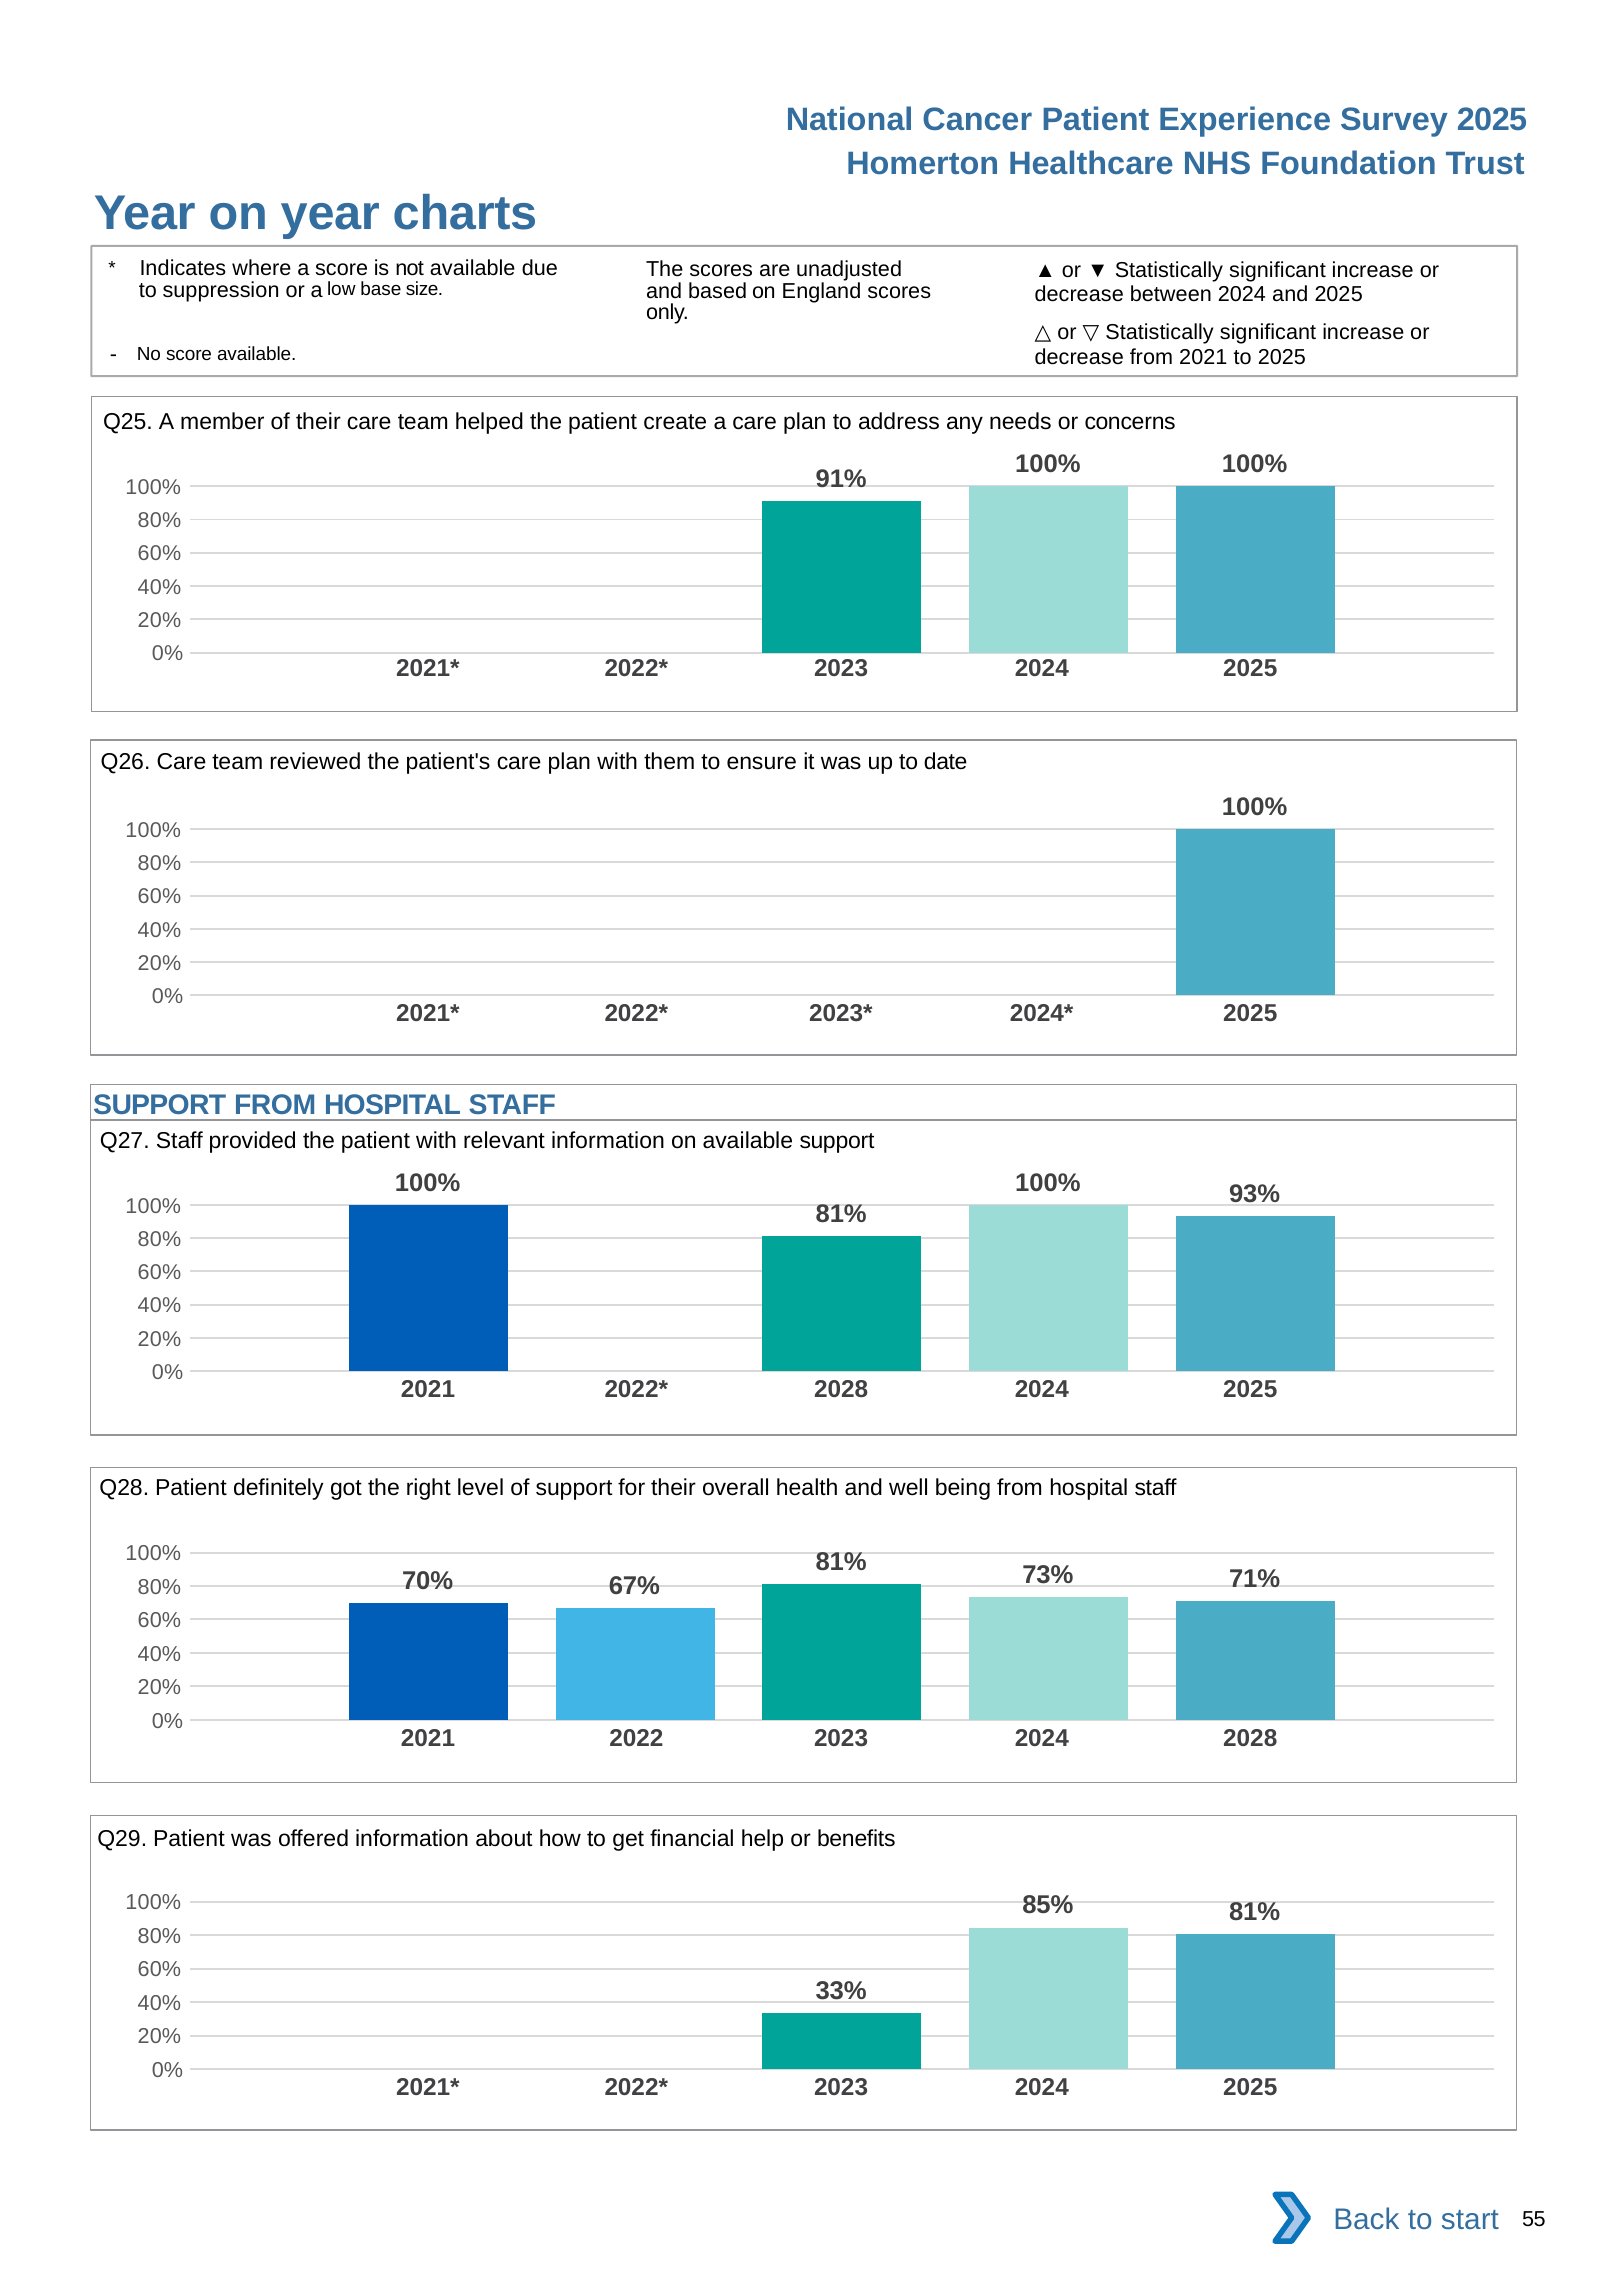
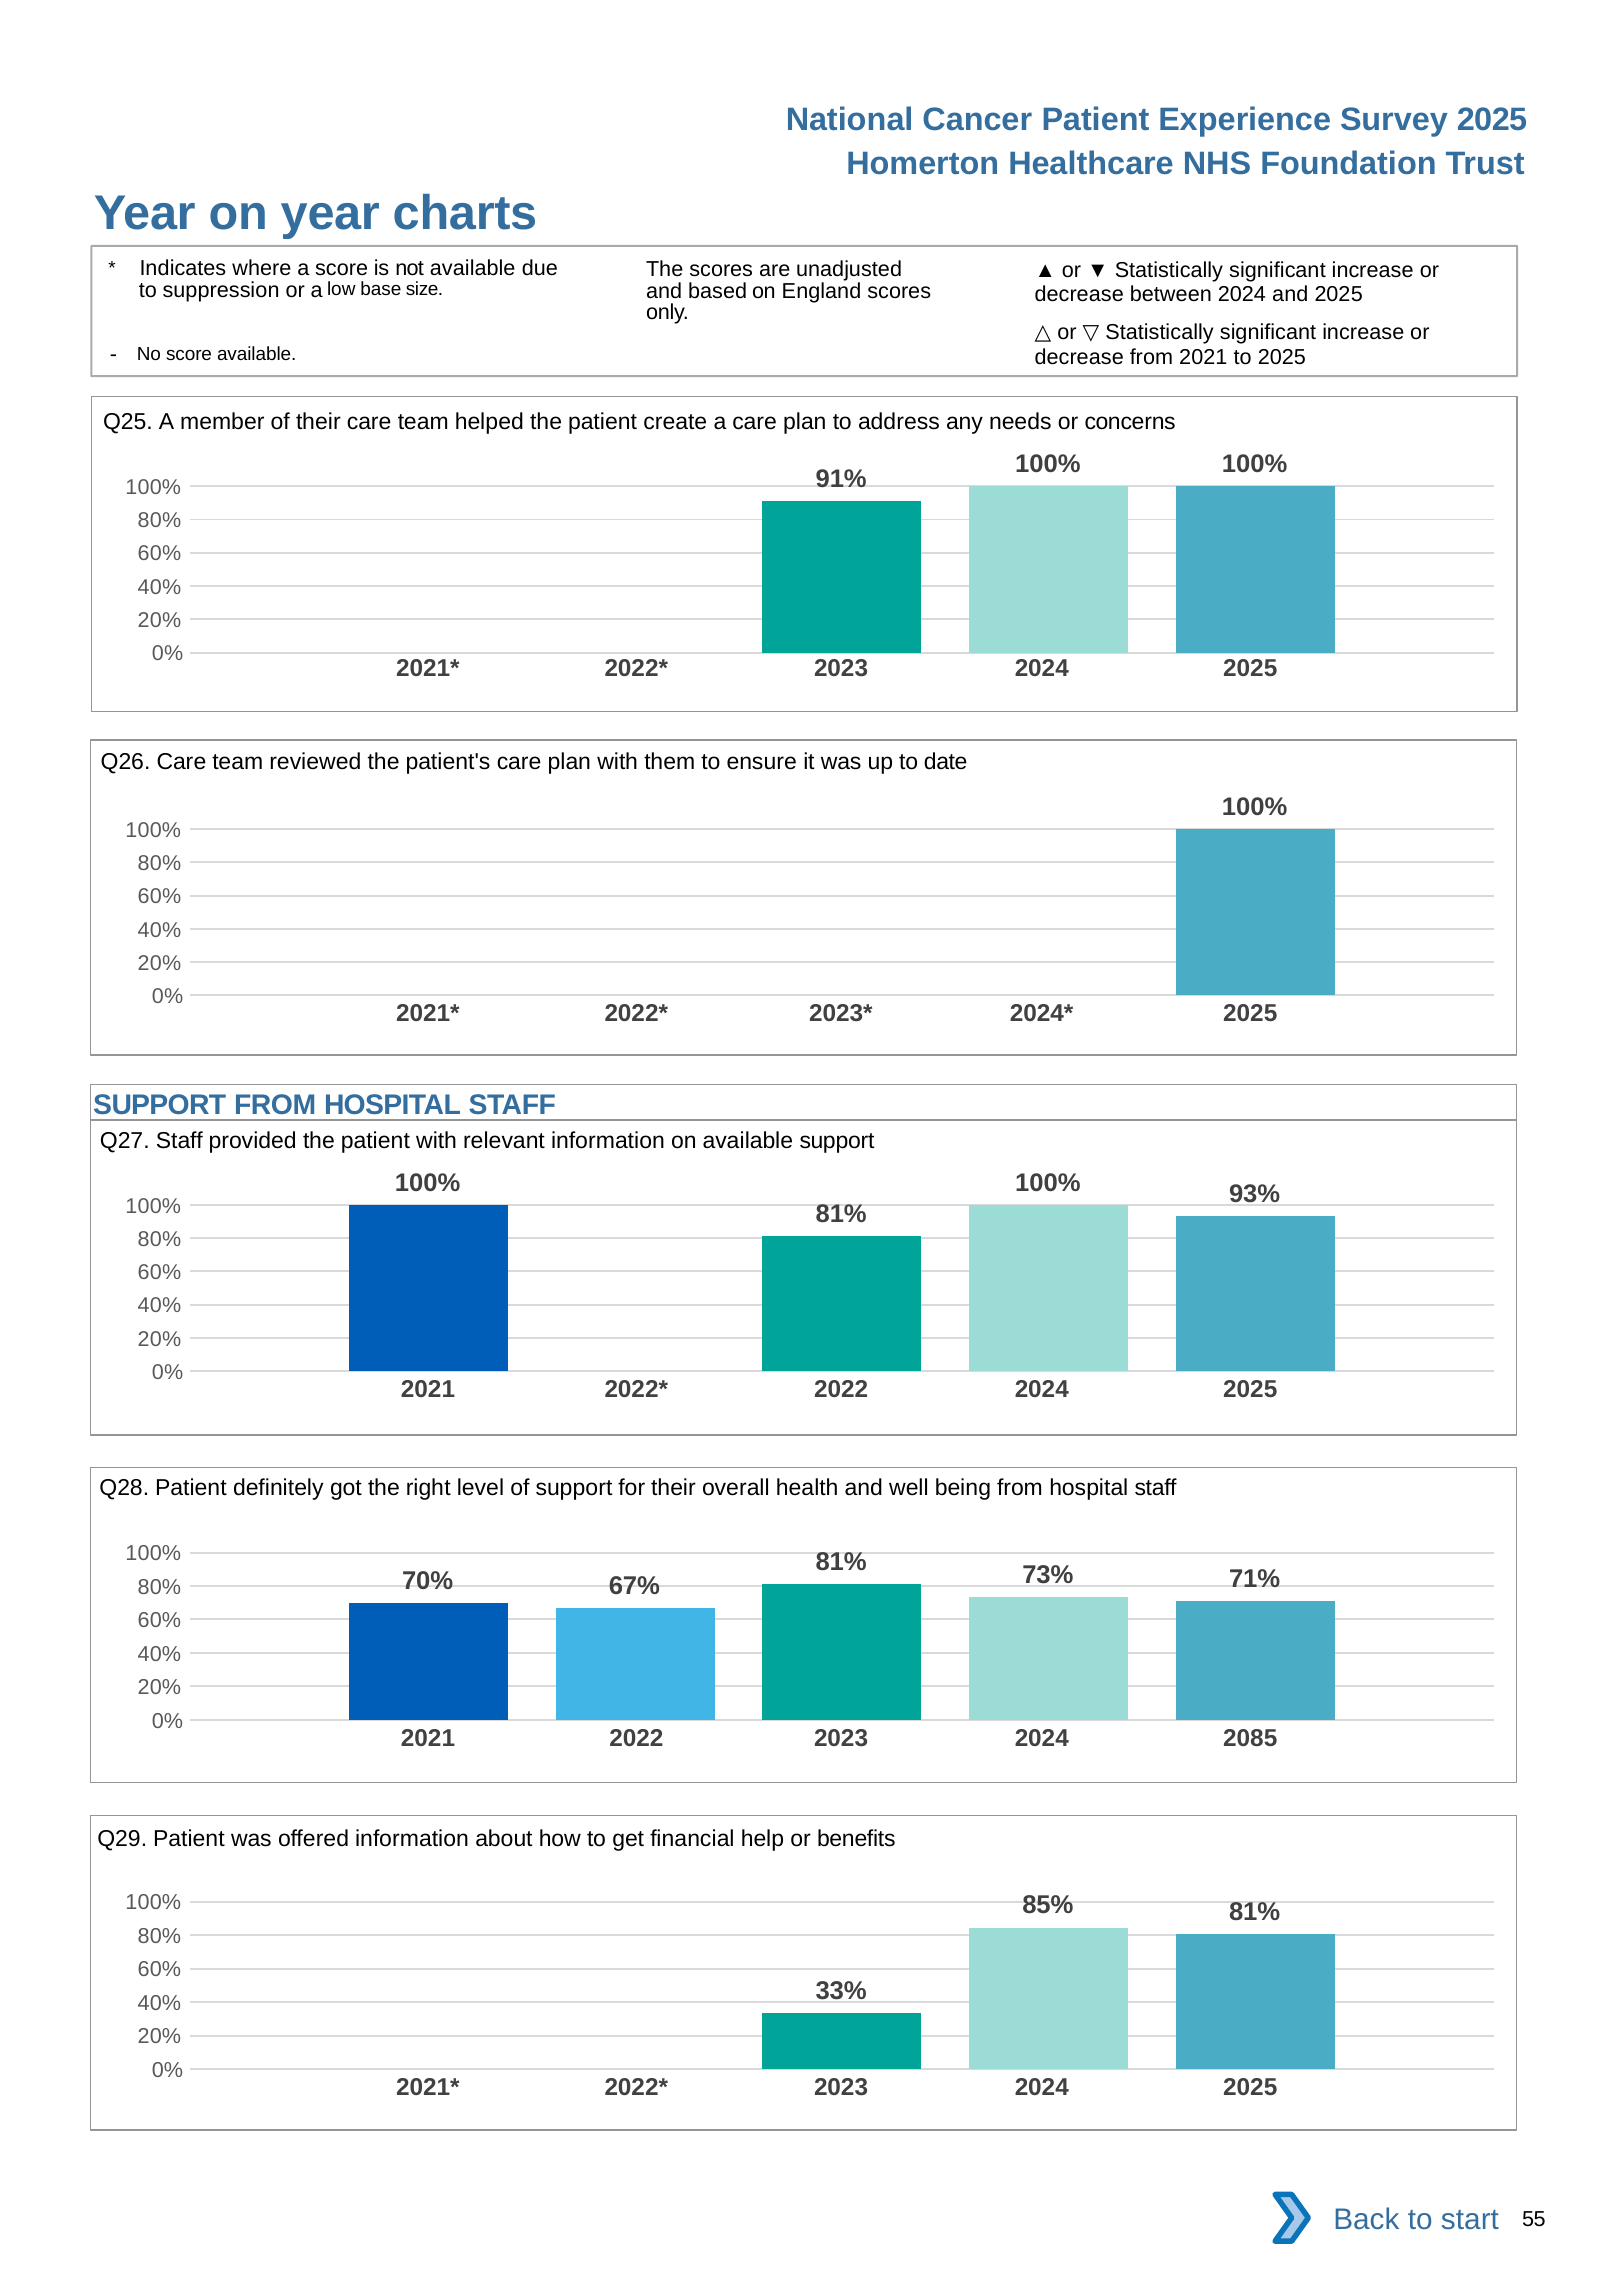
2028 at (841, 1390): 2028 -> 2022
2024 2028: 2028 -> 2085
